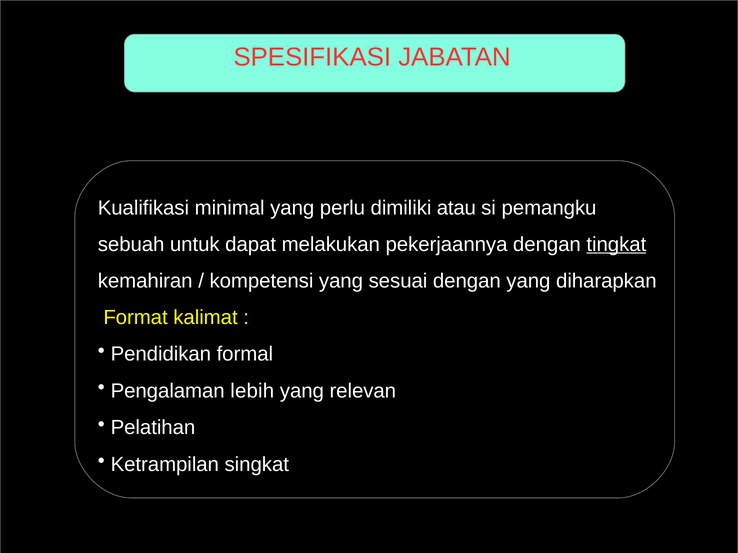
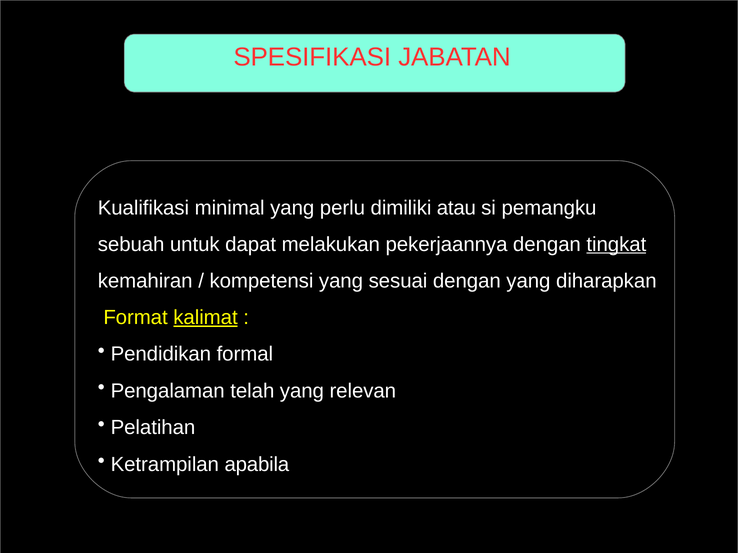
kalimat underline: none -> present
lebih: lebih -> telah
singkat: singkat -> apabila
